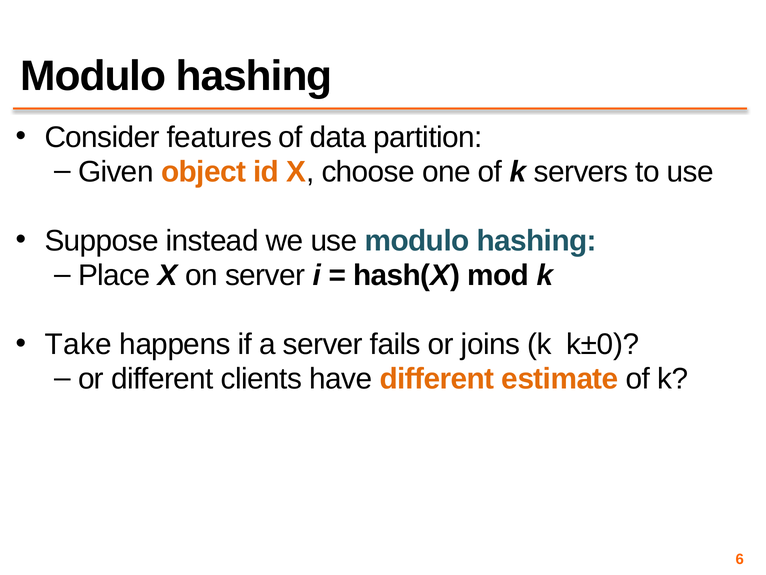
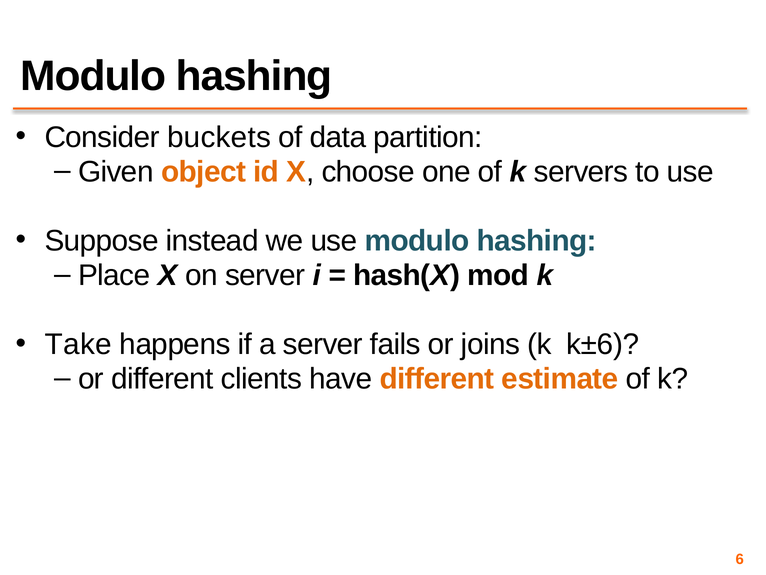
features: features -> buckets
k±0: k±0 -> k±6
